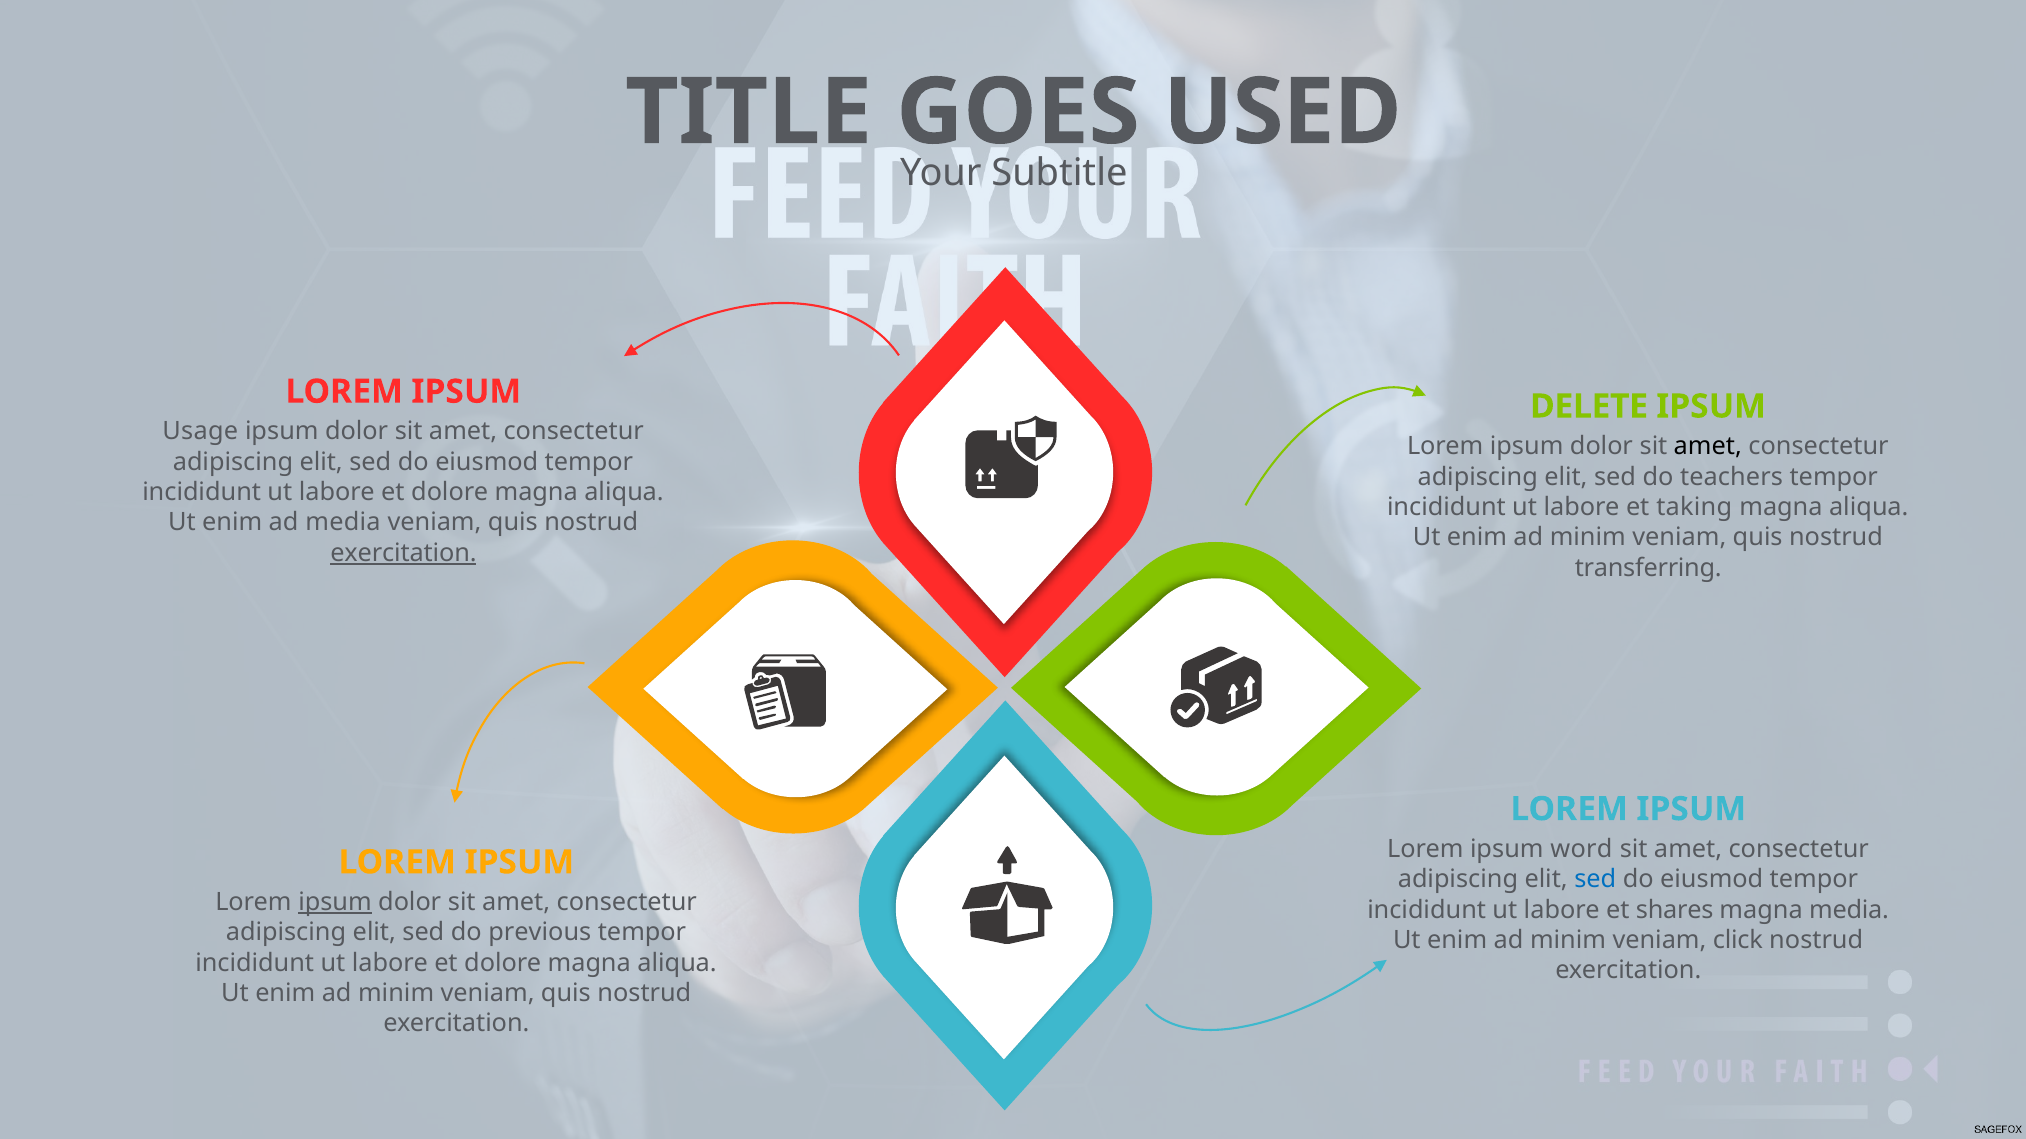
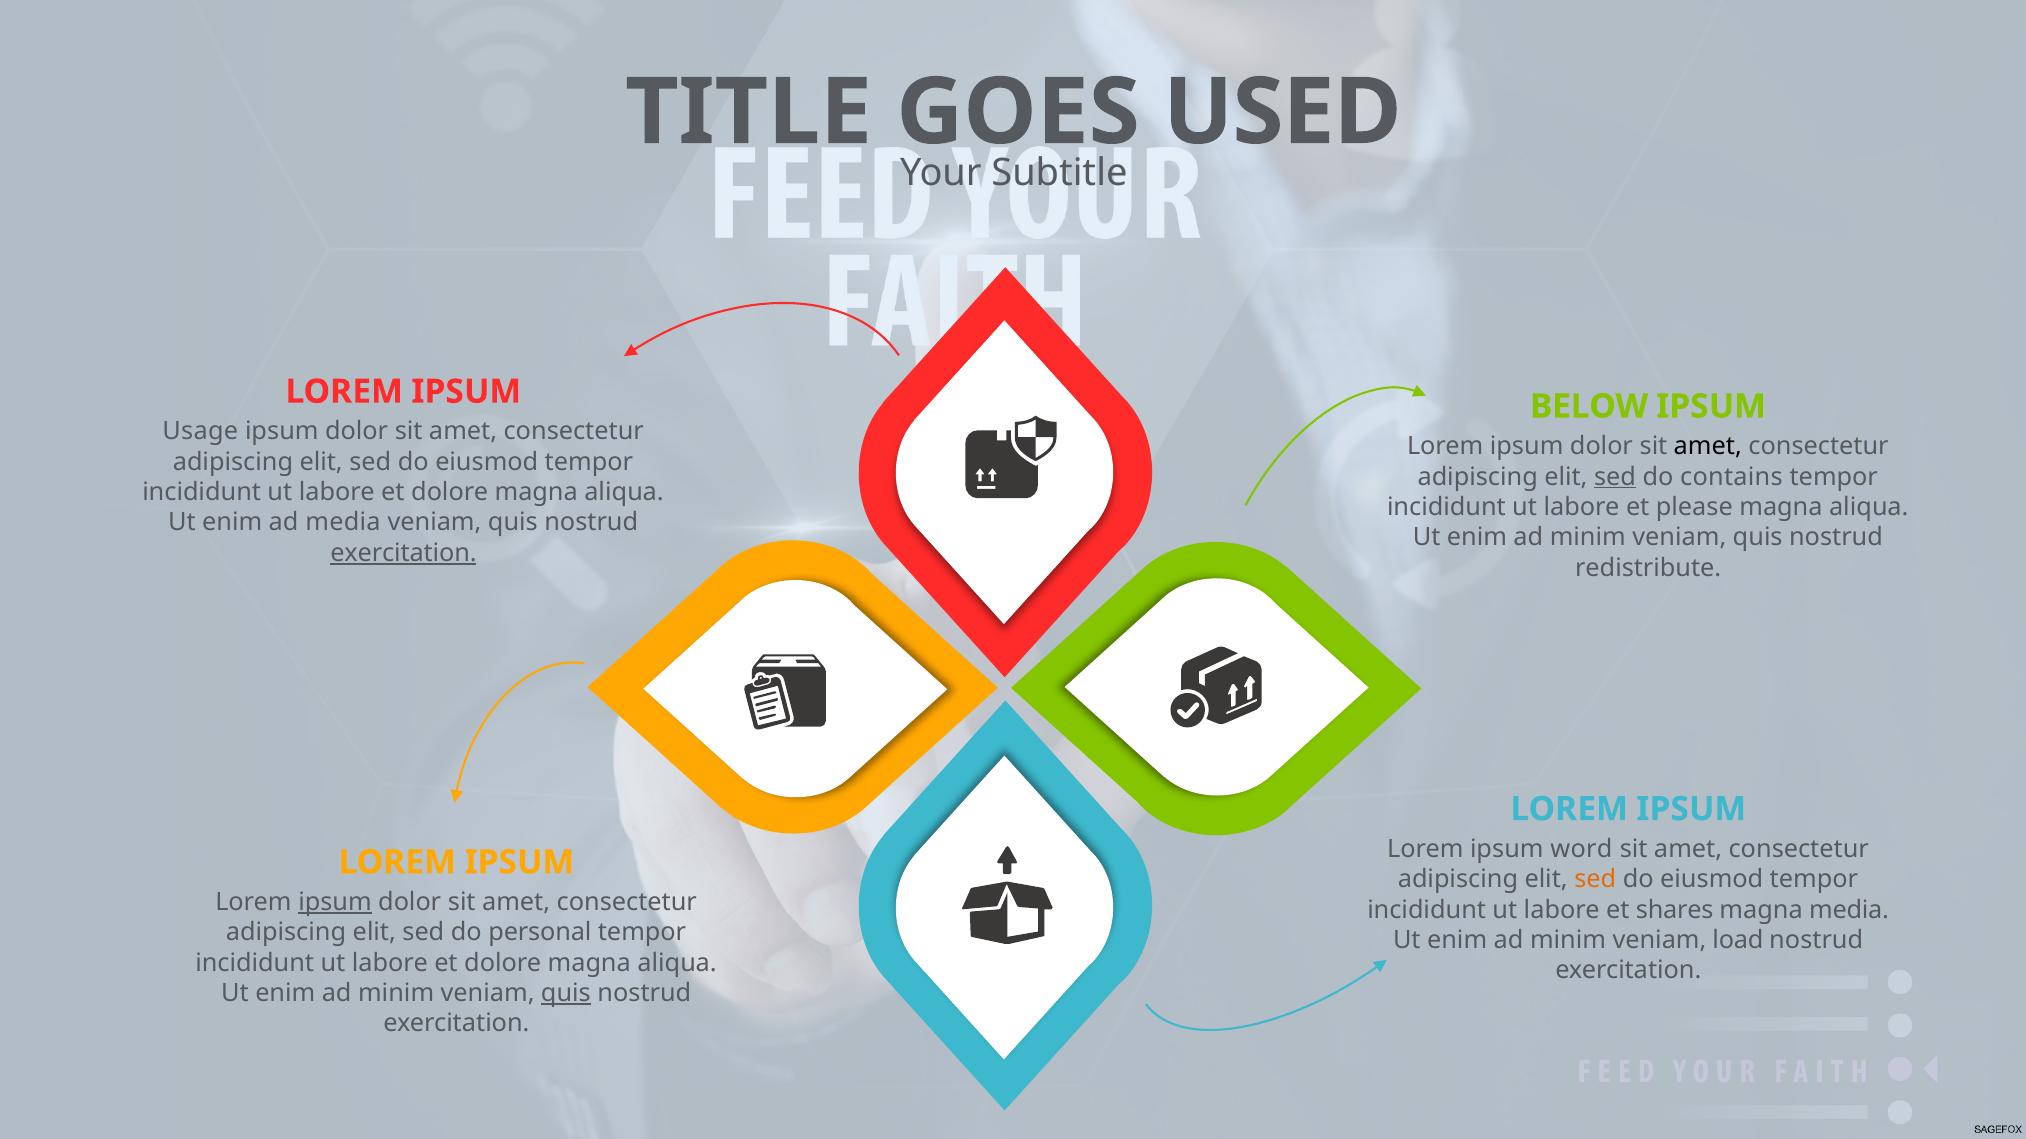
DELETE: DELETE -> BELOW
sed at (1615, 477) underline: none -> present
teachers: teachers -> contains
taking: taking -> please
transferring: transferring -> redistribute
sed at (1595, 880) colour: blue -> orange
previous: previous -> personal
click: click -> load
quis at (566, 994) underline: none -> present
